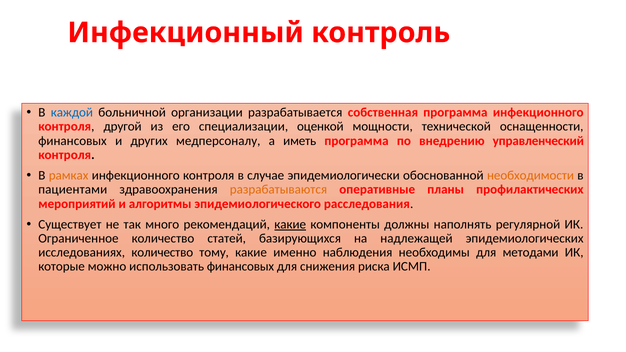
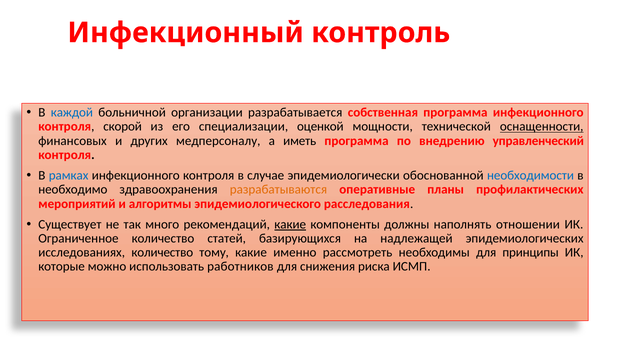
другой: другой -> скорой
оснащенности underline: none -> present
рамках colour: orange -> blue
необходимости colour: orange -> blue
пациентами: пациентами -> необходимо
регулярной: регулярной -> отношении
наблюдения: наблюдения -> рассмотреть
методами: методами -> принципы
использовать финансовых: финансовых -> работников
